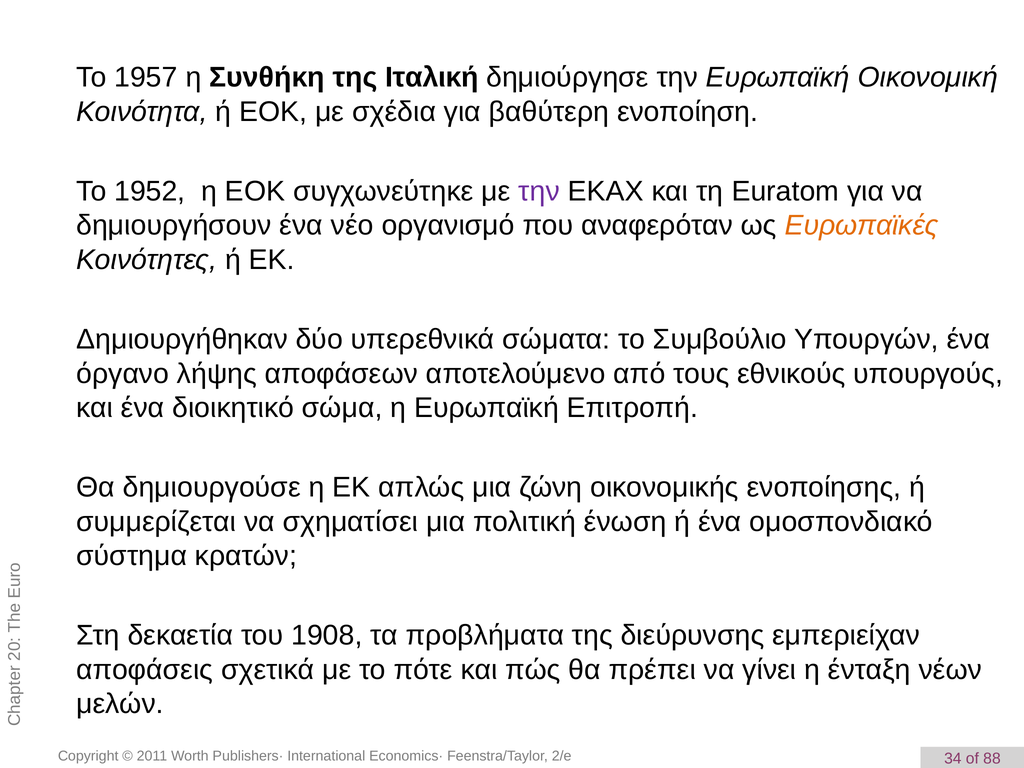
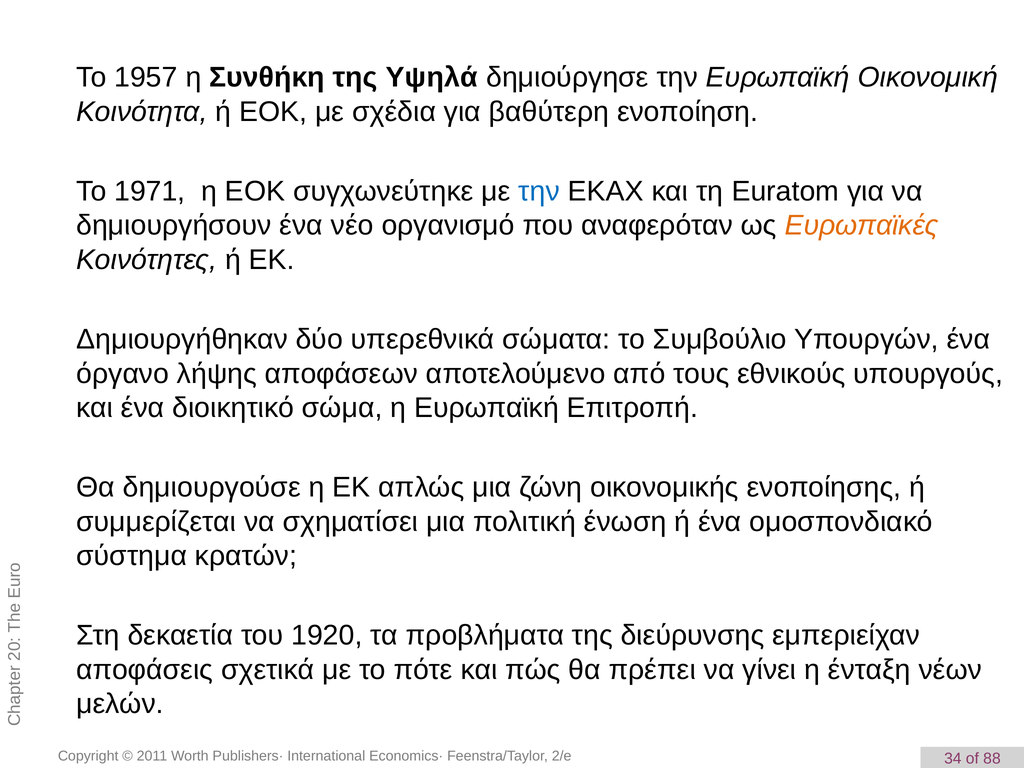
Ιταλική: Ιταλική -> Υψηλά
1952: 1952 -> 1971
την at (539, 191) colour: purple -> blue
1908: 1908 -> 1920
